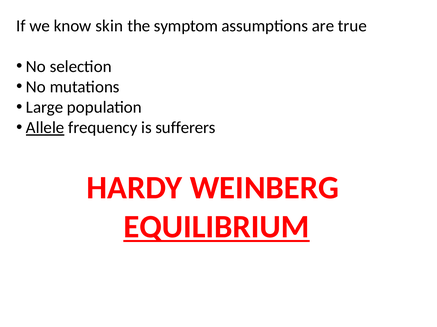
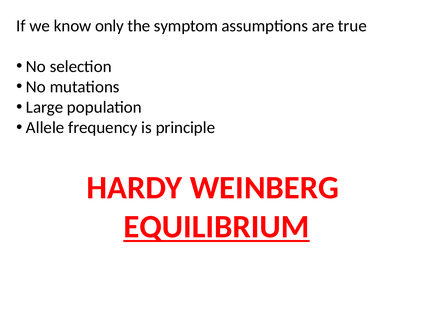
skin: skin -> only
Allele underline: present -> none
sufferers: sufferers -> principle
